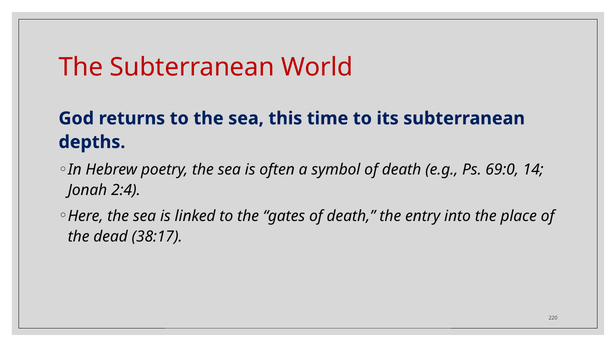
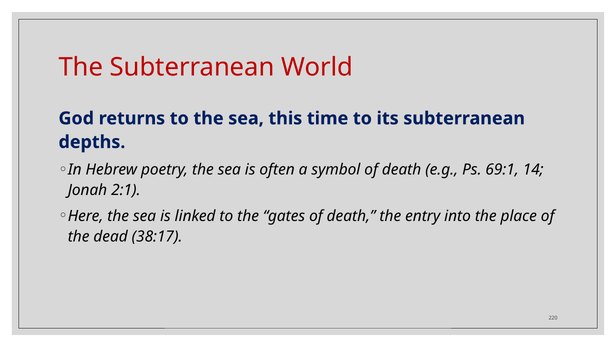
69:0: 69:0 -> 69:1
2:4: 2:4 -> 2:1
